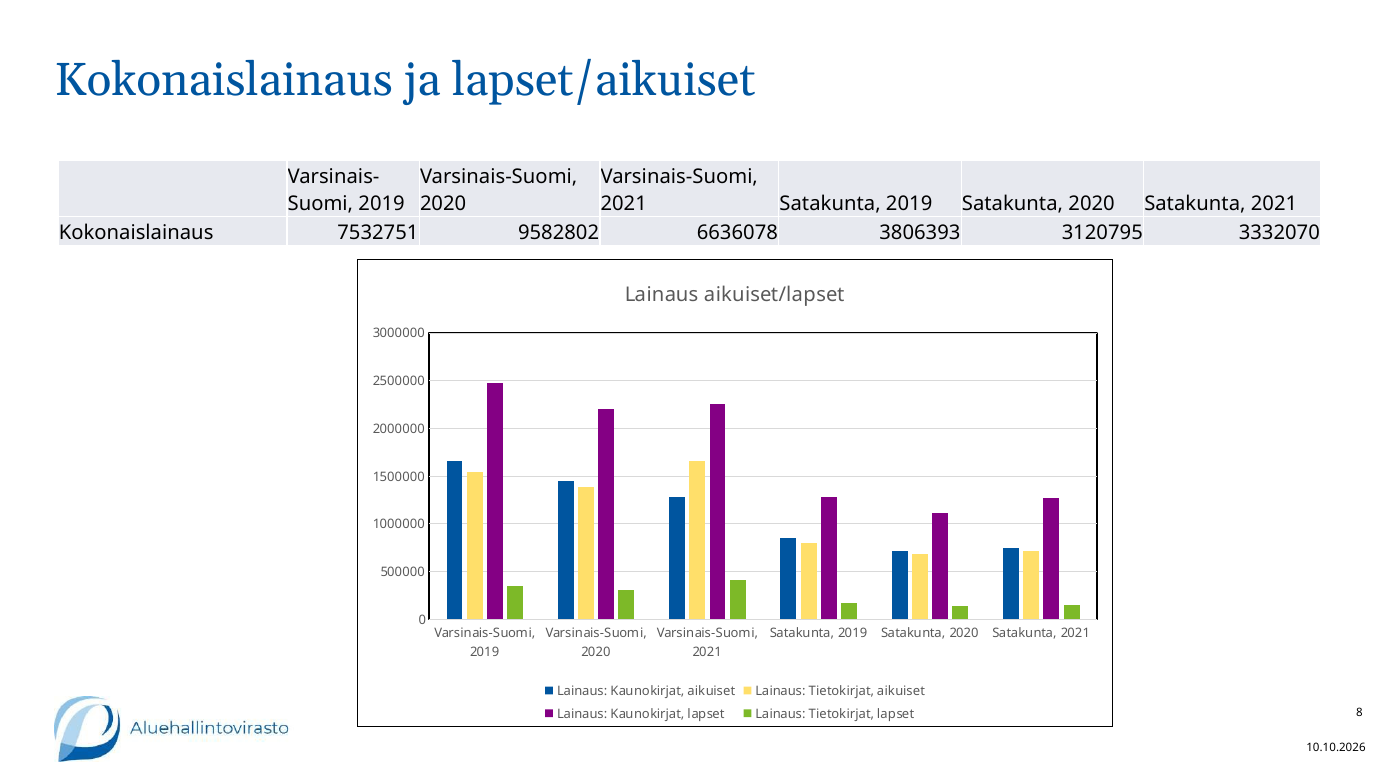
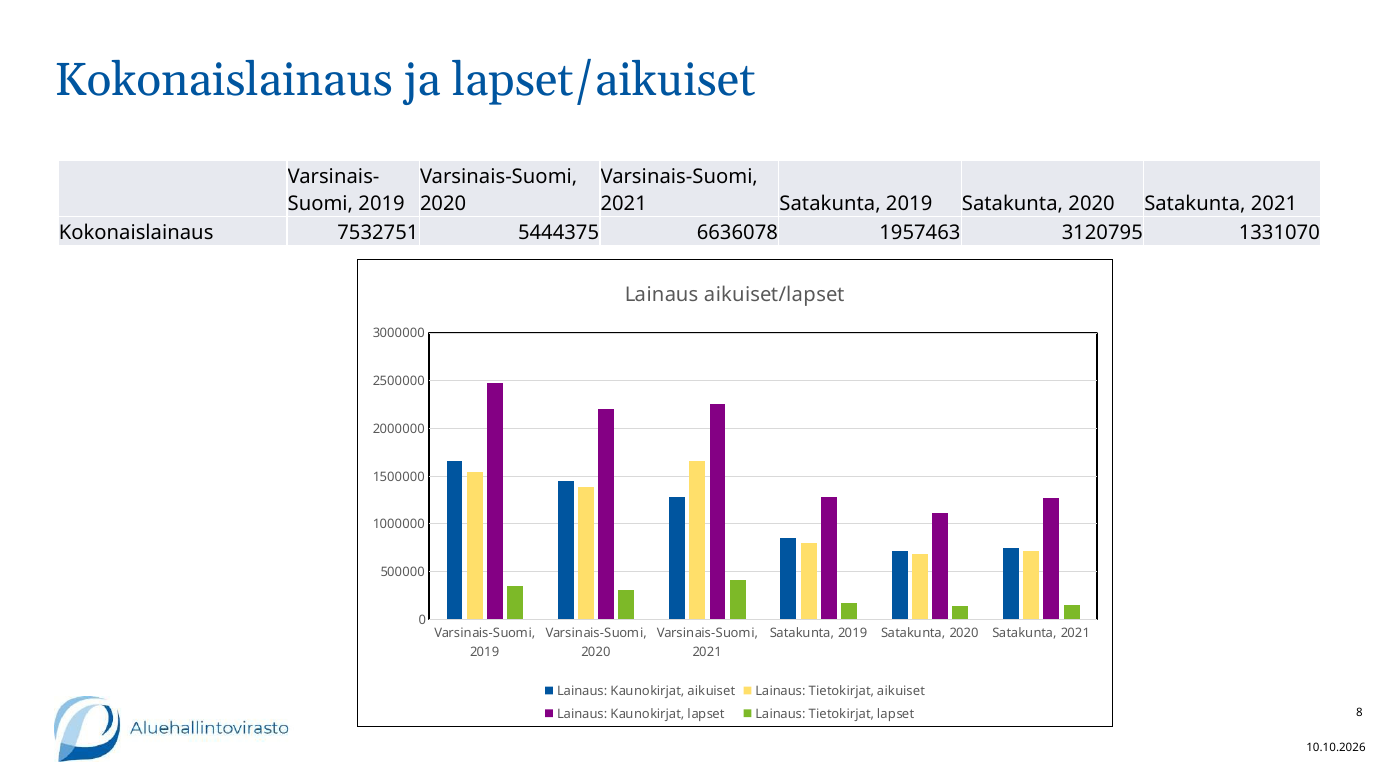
9582802: 9582802 -> 5444375
3806393: 3806393 -> 1957463
3332070: 3332070 -> 1331070
